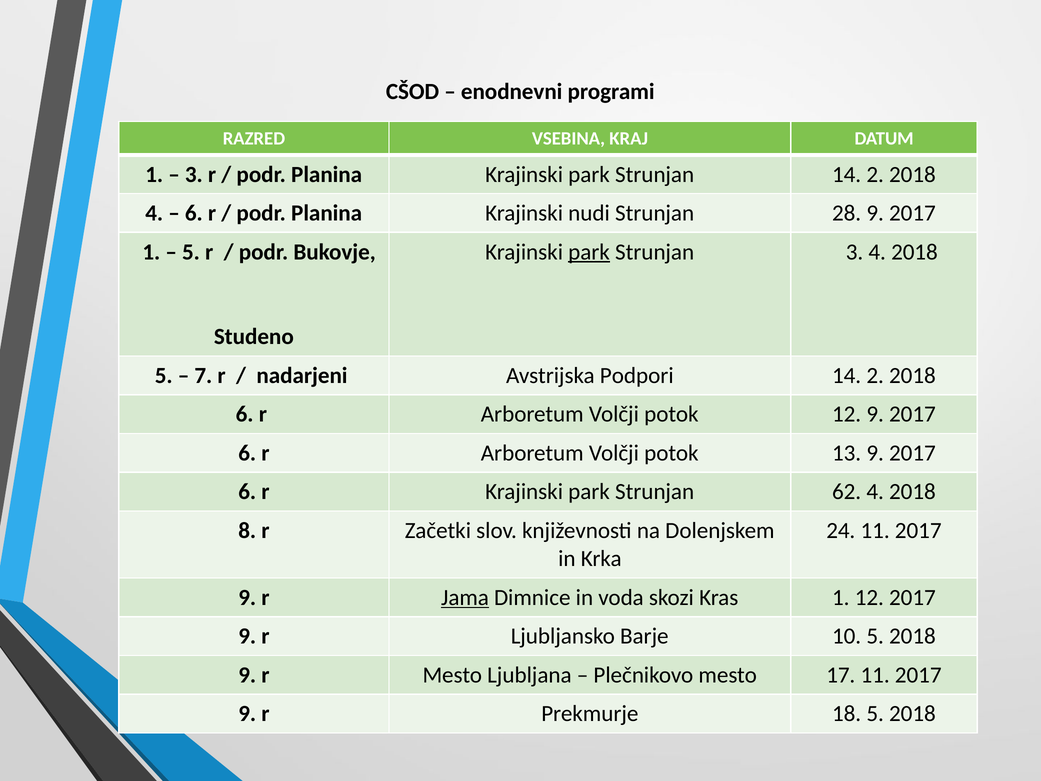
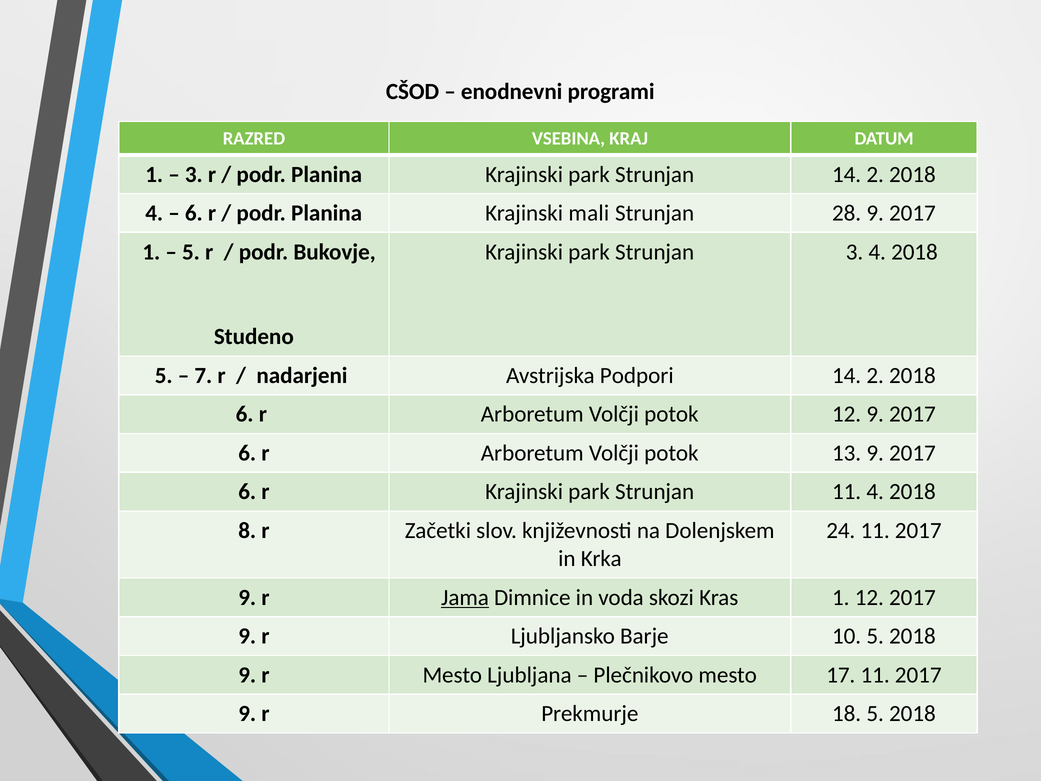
nudi: nudi -> mali
park at (589, 252) underline: present -> none
Strunjan 62: 62 -> 11
